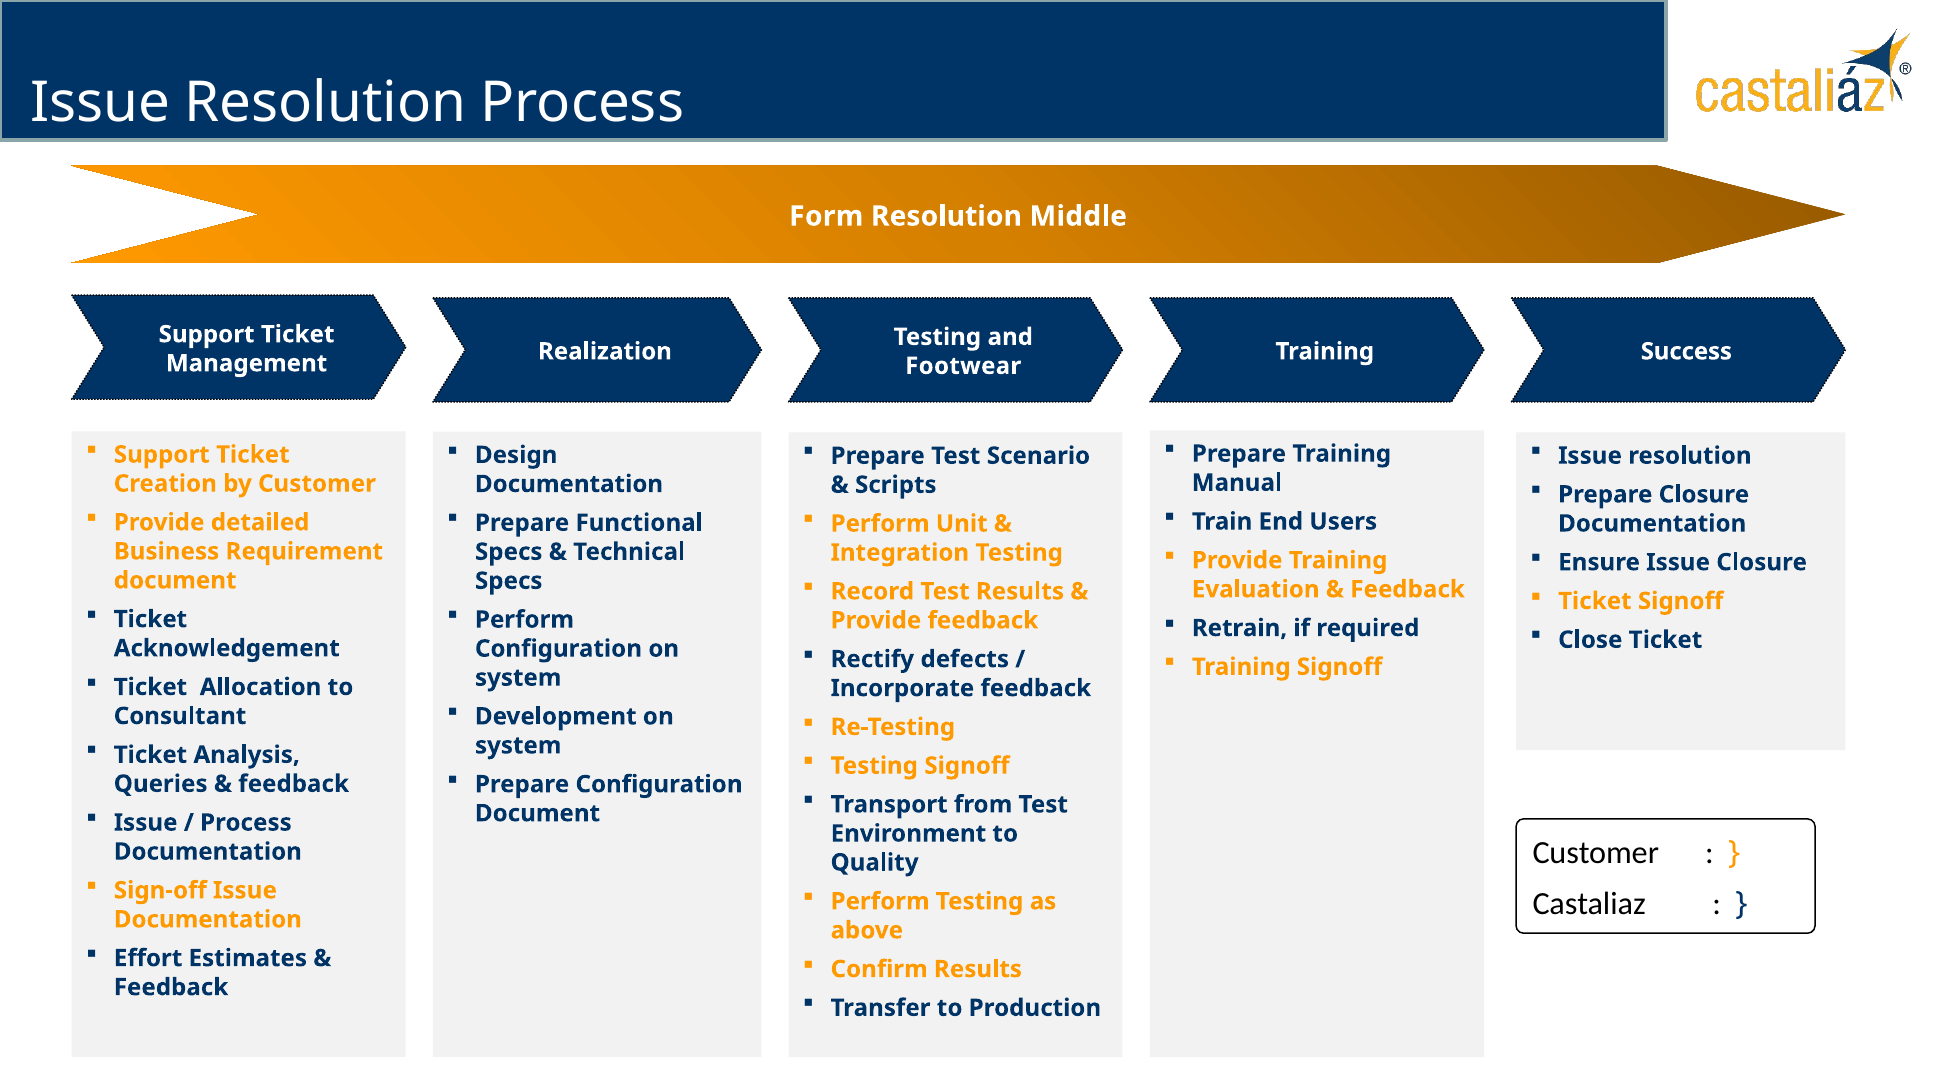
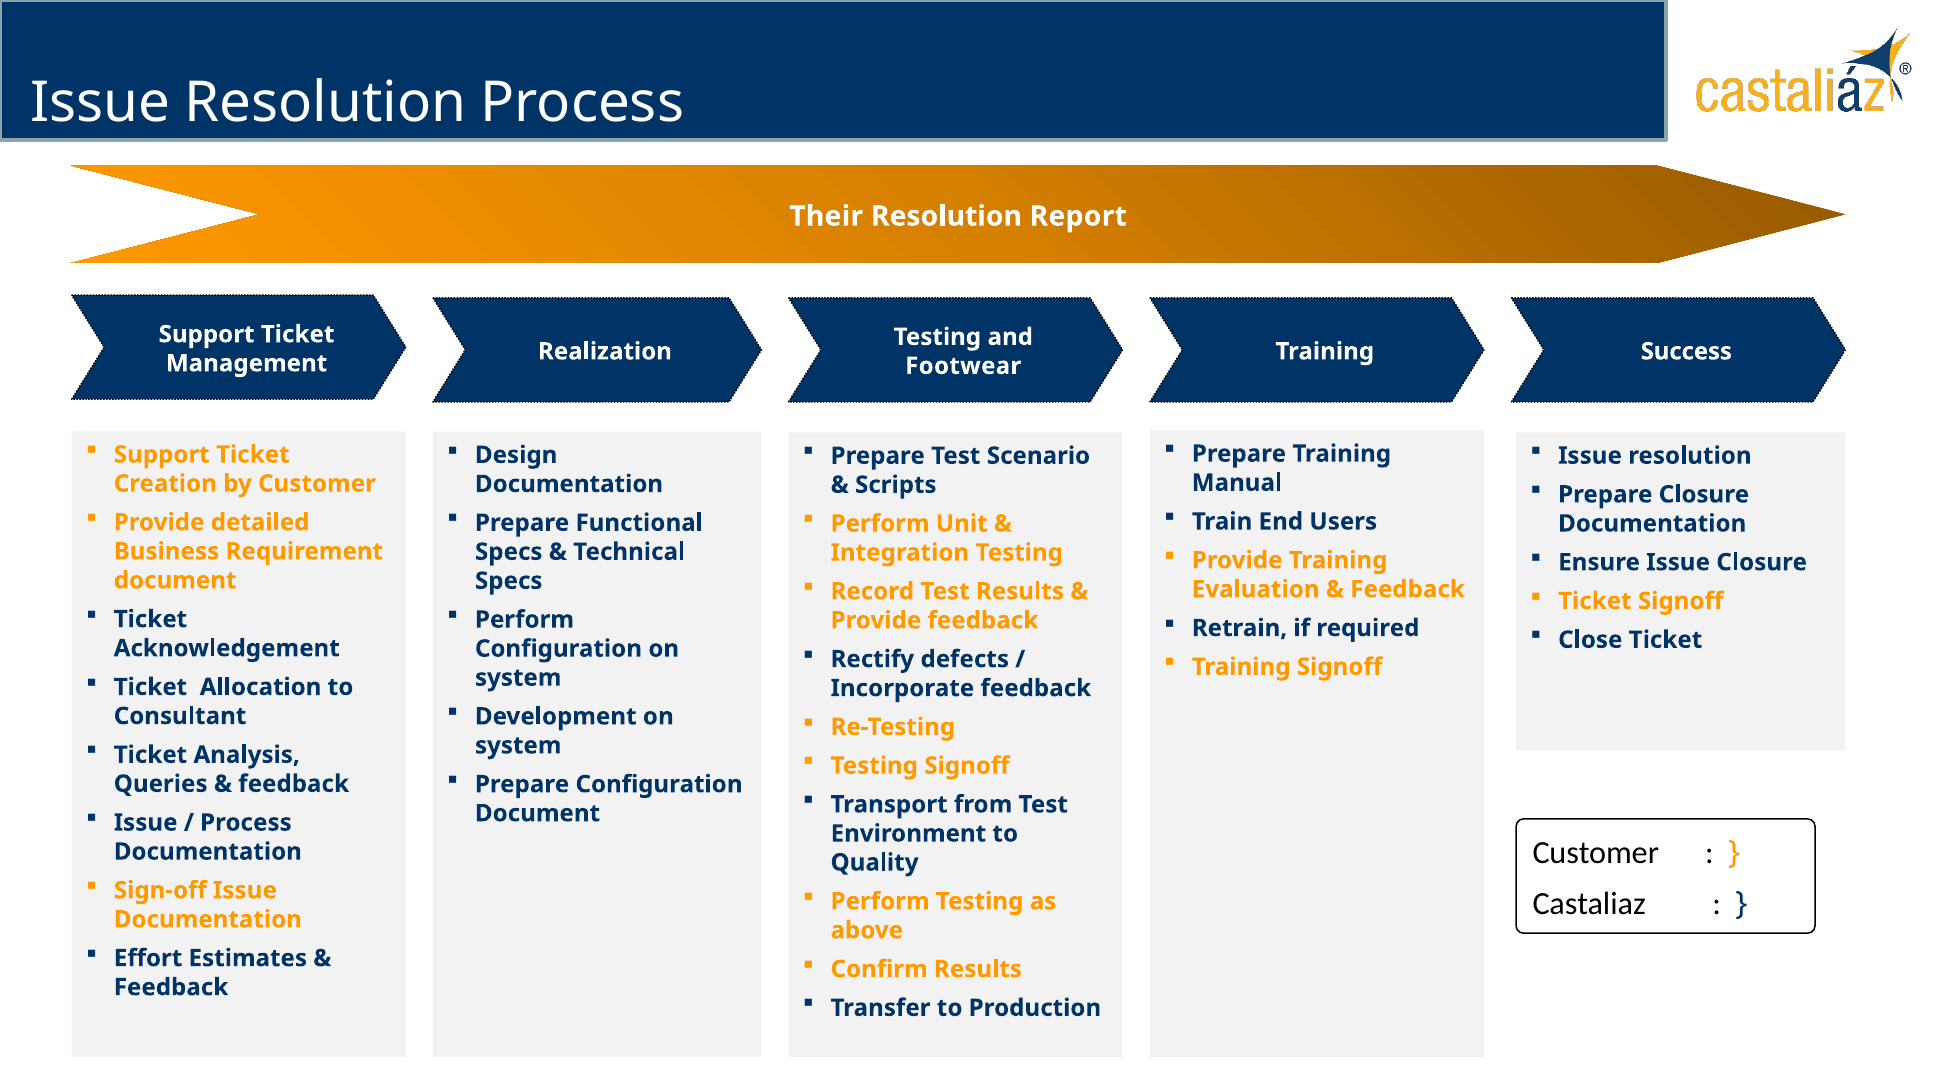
Form: Form -> Their
Middle: Middle -> Report
